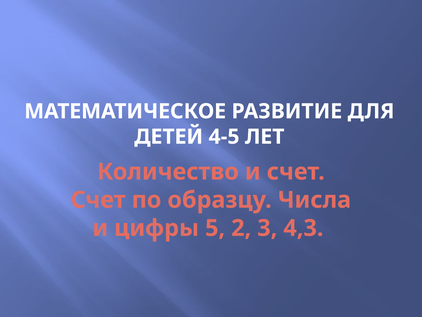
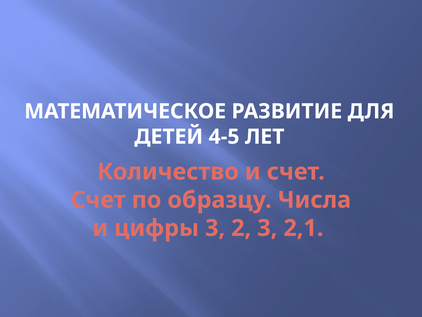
цифры 5: 5 -> 3
4,3: 4,3 -> 2,1
